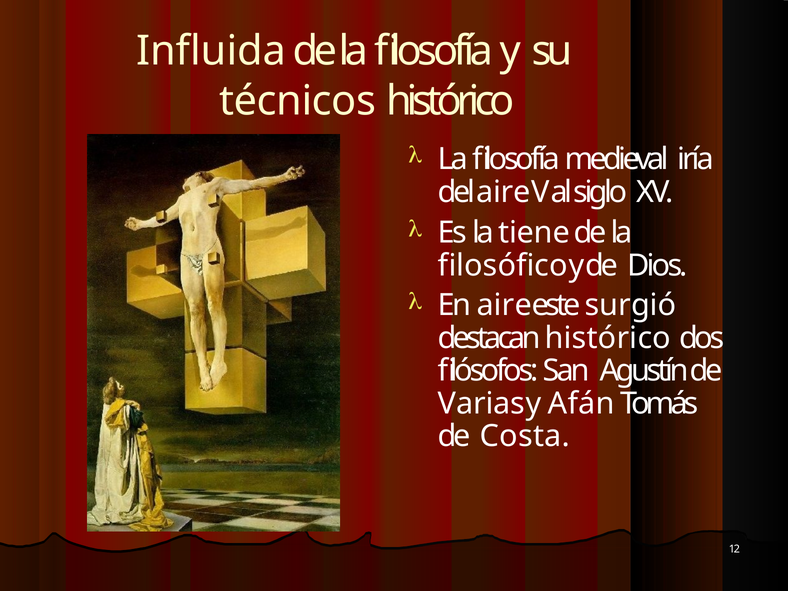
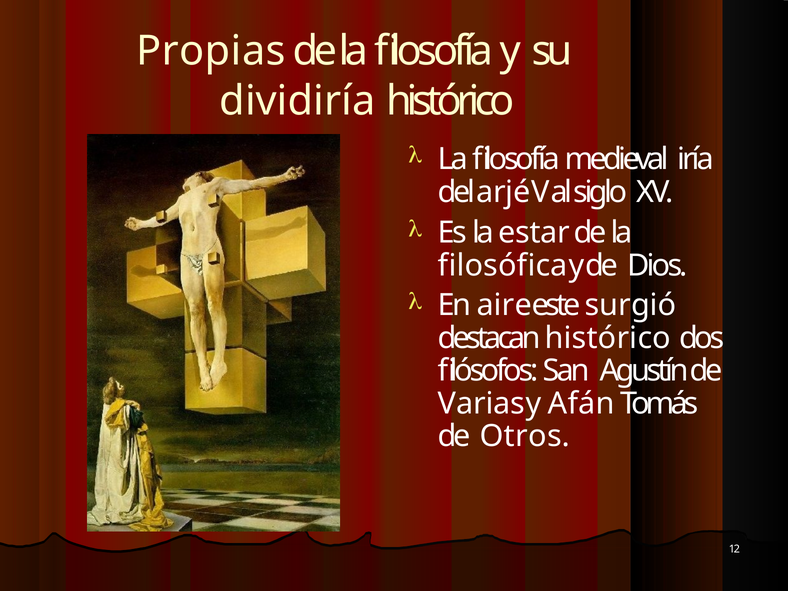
Influida: Influida -> Propias
técnicos: técnicos -> dividiría
del aire: aire -> arjé
tiene: tiene -> estar
filosófico: filosófico -> filosófica
Costa: Costa -> Otros
